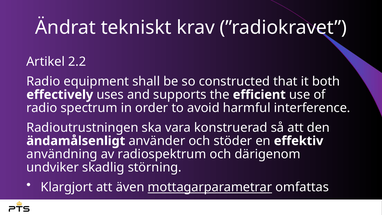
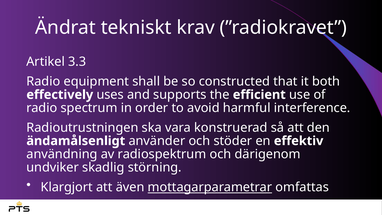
2.2: 2.2 -> 3.3
